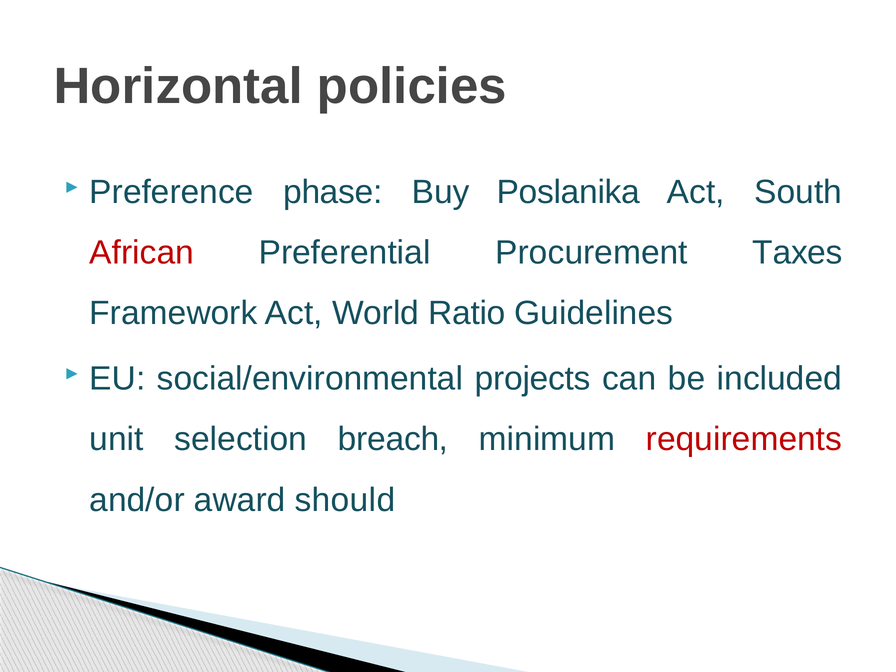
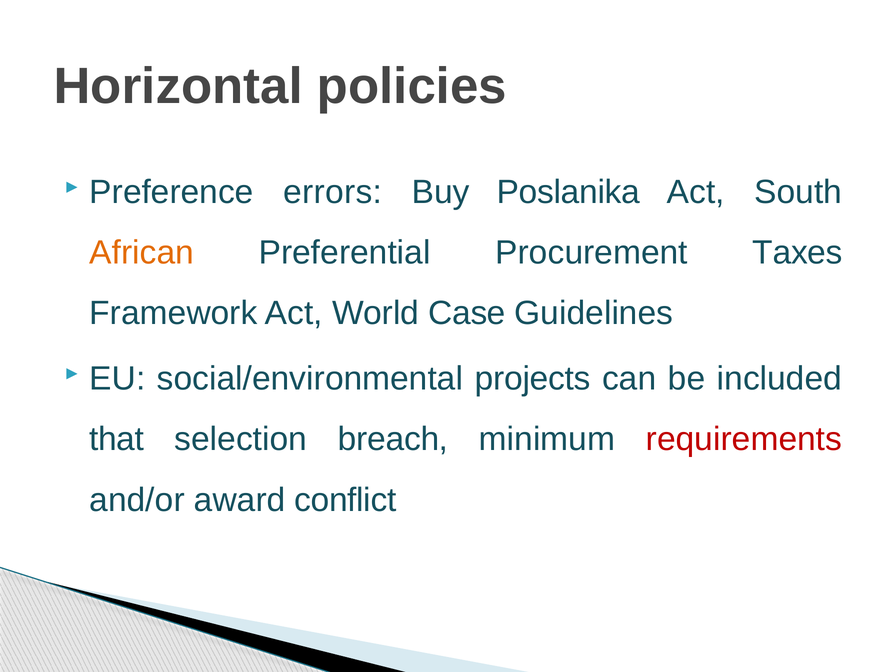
phase: phase -> errors
African colour: red -> orange
Ratio: Ratio -> Case
unit: unit -> that
should: should -> conflict
